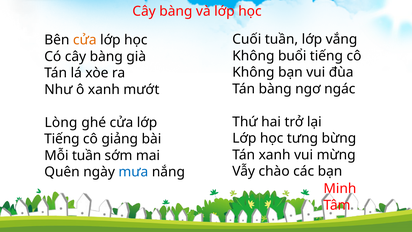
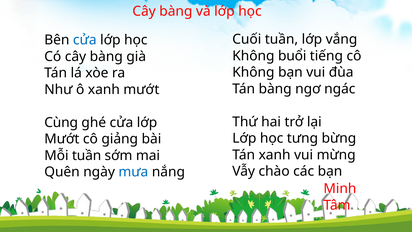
cửa at (85, 40) colour: orange -> blue
Lòng: Lòng -> Cùng
Tiếng at (62, 139): Tiếng -> Mướt
